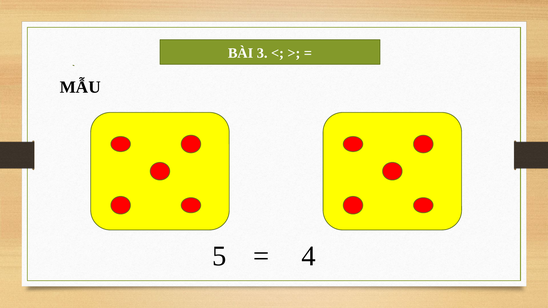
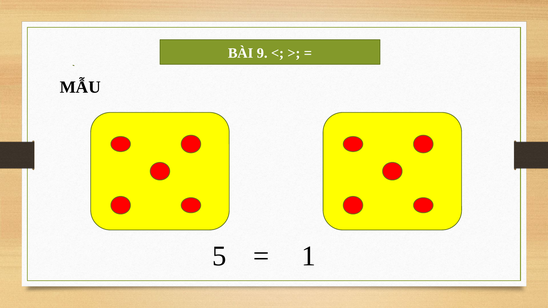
3: 3 -> 9
4: 4 -> 1
